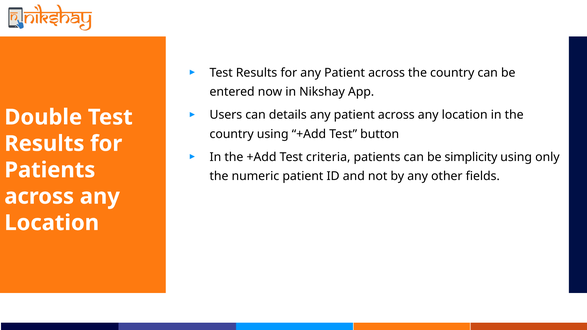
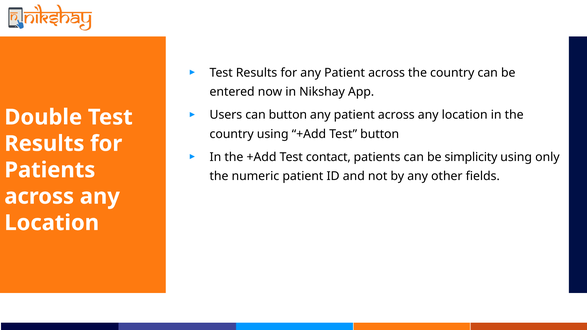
can details: details -> button
criteria: criteria -> contact
